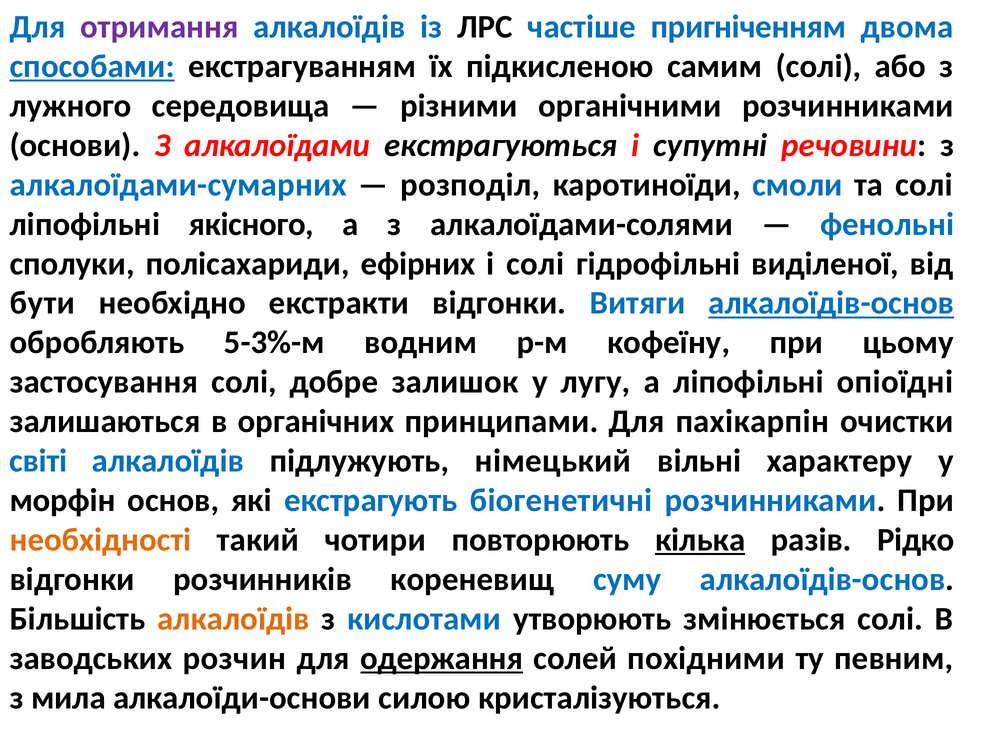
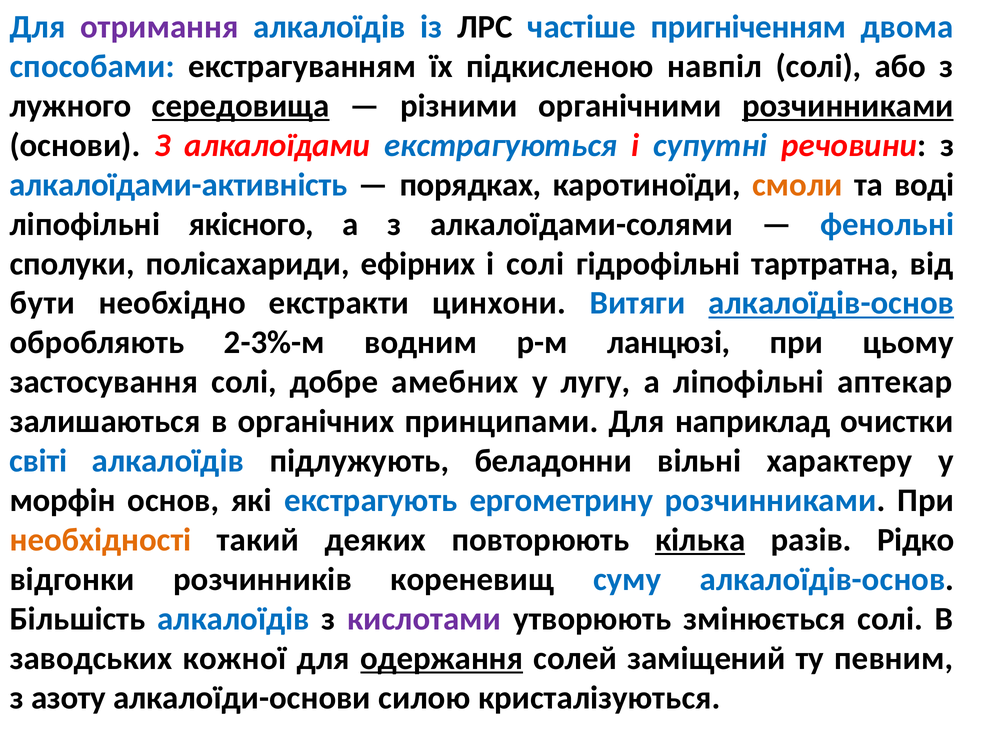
способами underline: present -> none
самим: самим -> навпіл
середовища underline: none -> present
розчинниками at (848, 106) underline: none -> present
екстрагуються colour: black -> blue
супутні colour: black -> blue
алкалоїдами-сумарних: алкалоїдами-сумарних -> алкалоїдами-активність
розподіл: розподіл -> порядках
смоли colour: blue -> orange
та солі: солі -> воді
виділеної: виділеної -> тартратна
екстракти відгонки: відгонки -> цинхони
5-3%-м: 5-3%-м -> 2-3%-м
кофеїну: кофеїну -> ланцюзі
залишок: залишок -> амебних
опіоїдні: опіоїдні -> аптекар
пахікарпін: пахікарпін -> наприклад
німецький: німецький -> беладонни
біогенетичні: біогенетичні -> ергометрину
чотири: чотири -> деяких
алкалоїдів at (233, 619) colour: orange -> blue
кислотами colour: blue -> purple
розчин: розчин -> кожної
похідними: похідними -> заміщений
мила: мила -> азоту
